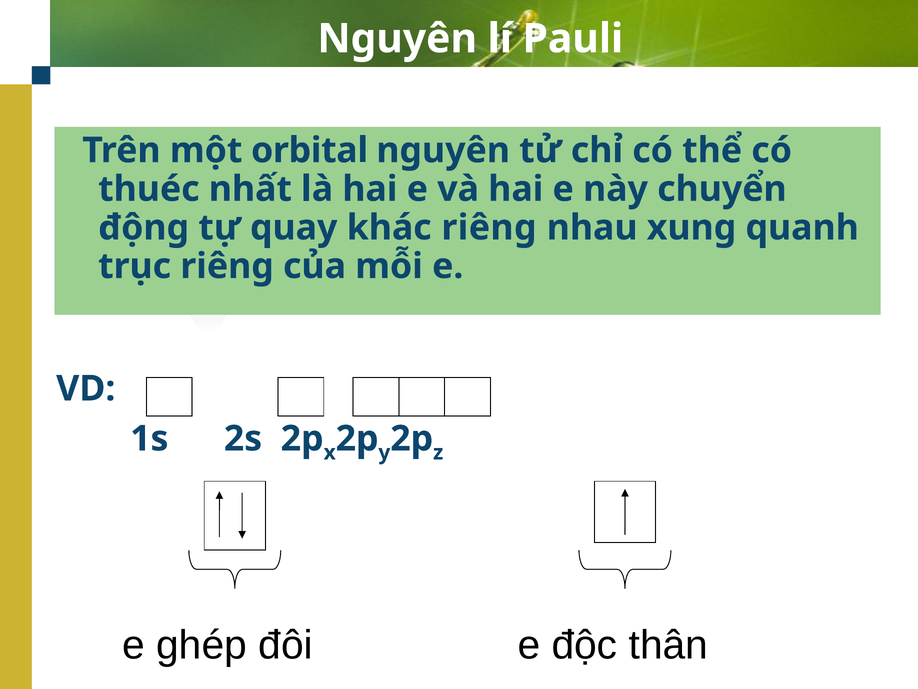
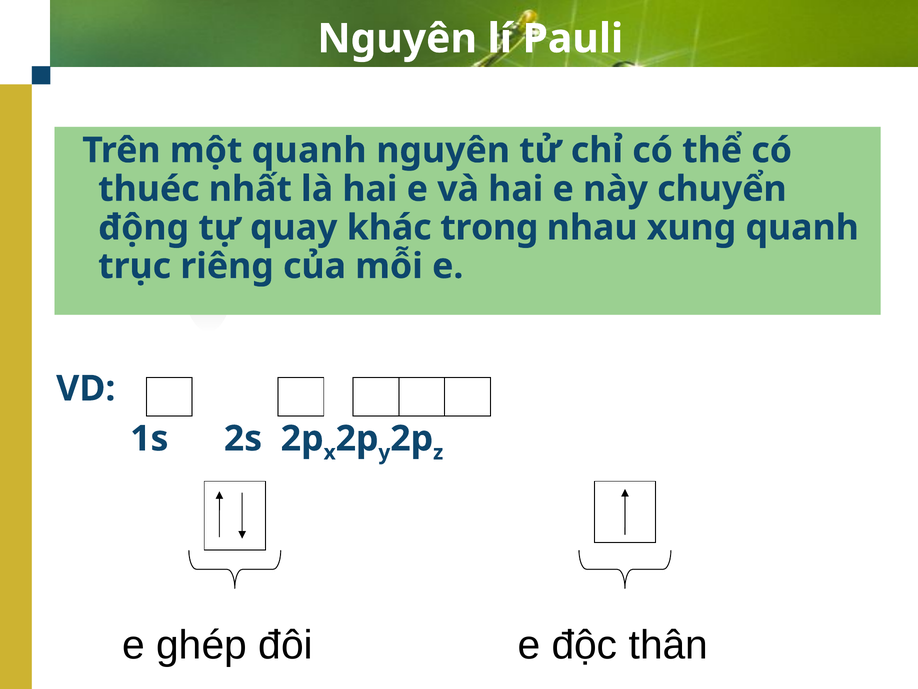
một orbital: orbital -> quanh
khác riêng: riêng -> trong
